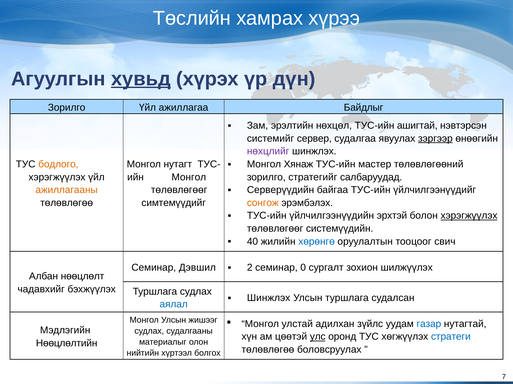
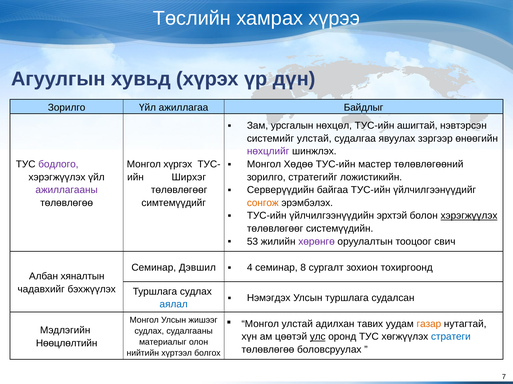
хувьд underline: present -> none
эрэлтийн: эрэлтийн -> урсгалын
системийг сервер: сервер -> улстай
зэргээр underline: present -> none
Хянаж: Хянаж -> Хөдөө
бодлого colour: orange -> purple
нутагт: нутагт -> хүргэх
Монгол at (189, 177): Монгол -> Ширхэг
салбаруудад: салбаруудад -> ложистикийн
ажиллагааны colour: orange -> purple
40: 40 -> 53
хөрөнгө colour: blue -> purple
2: 2 -> 4
0: 0 -> 8
шилжүүлэх: шилжүүлэх -> тохиргоонд
нөөцлөлт: нөөцлөлт -> хяналтын
Шинжлэх at (269, 299): Шинжлэх -> Нэмэгдэх
зүйлс: зүйлс -> тавих
газар colour: blue -> orange
